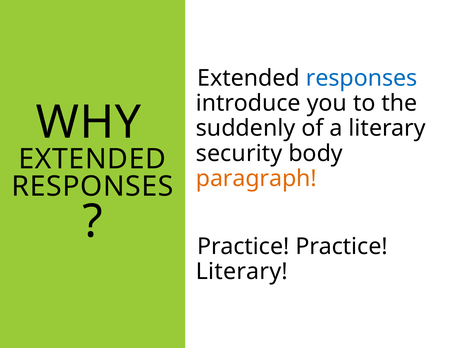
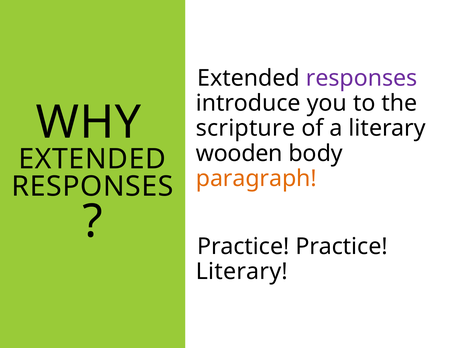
responses at (362, 78) colour: blue -> purple
suddenly: suddenly -> scripture
security: security -> wooden
